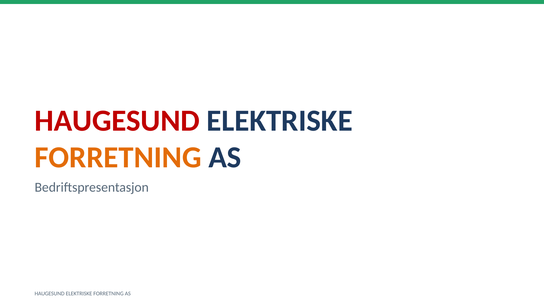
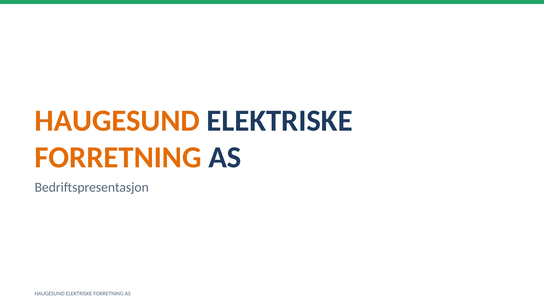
HAUGESUND at (117, 121) colour: red -> orange
